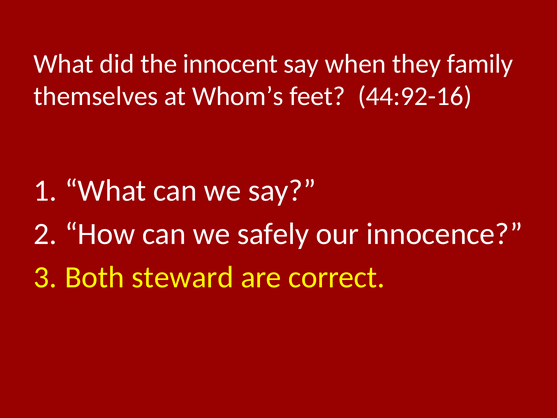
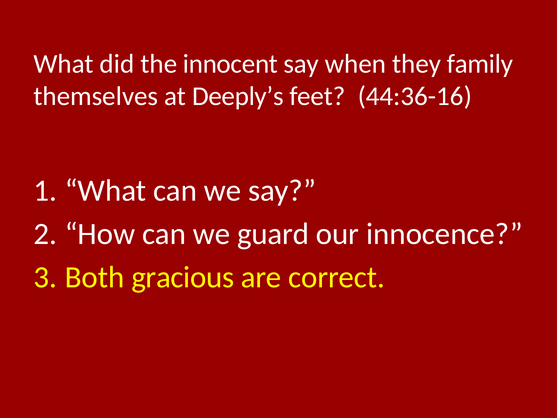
Whom’s: Whom’s -> Deeply’s
44:92-16: 44:92-16 -> 44:36-16
safely: safely -> guard
steward: steward -> gracious
